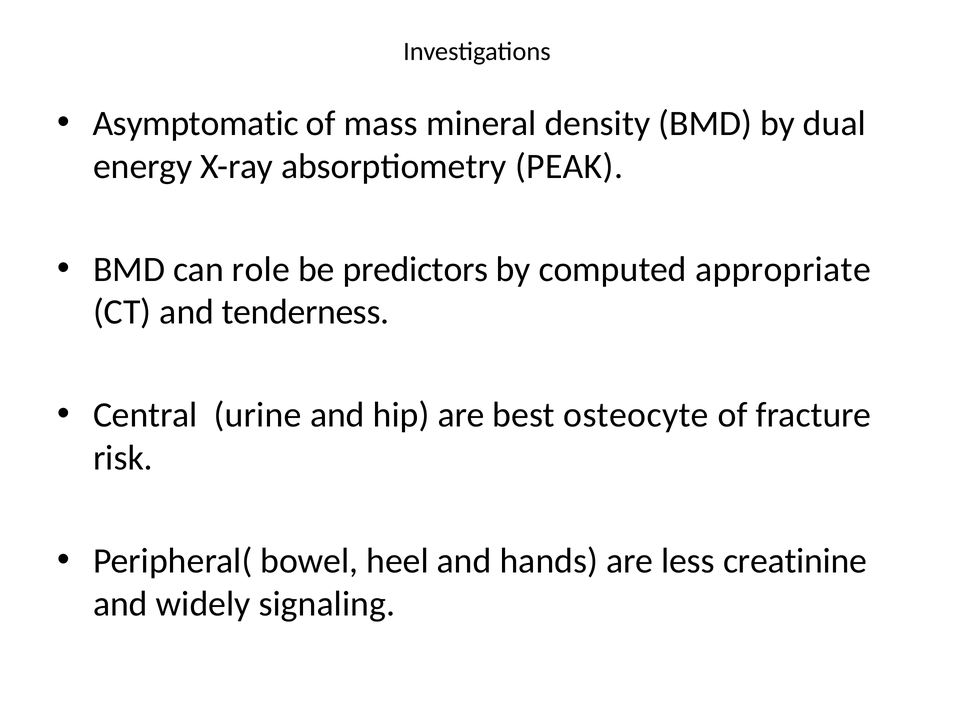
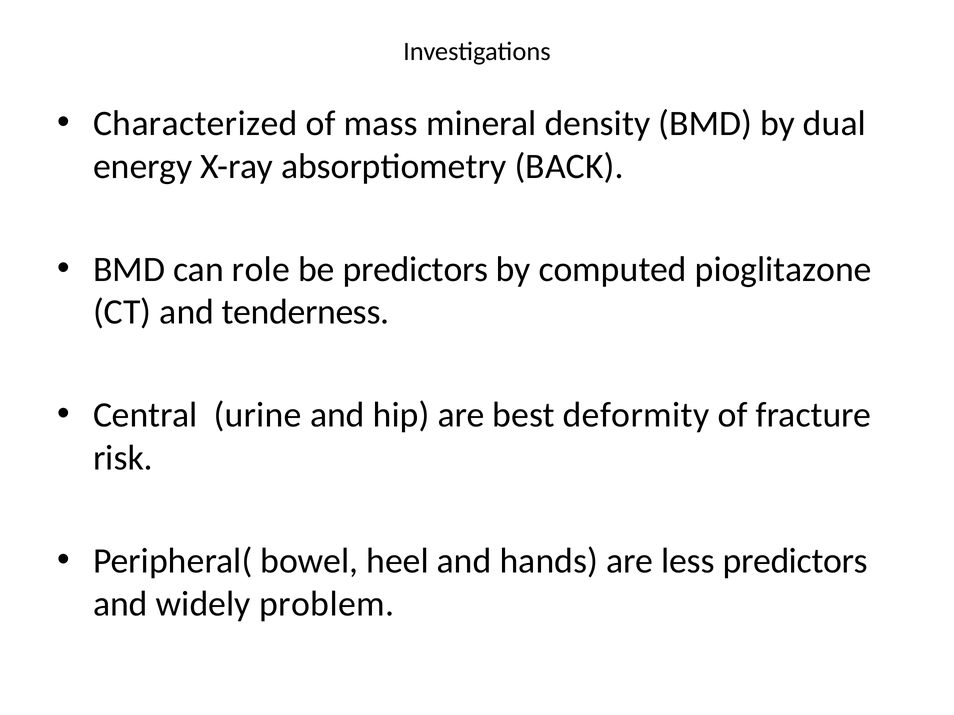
Asymptomatic: Asymptomatic -> Characterized
PEAK: PEAK -> BACK
appropriate: appropriate -> pioglitazone
osteocyte: osteocyte -> deformity
less creatinine: creatinine -> predictors
signaling: signaling -> problem
